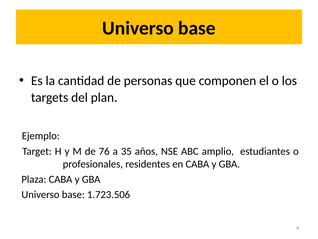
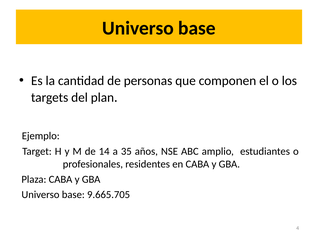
76: 76 -> 14
1.723.506: 1.723.506 -> 9.665.705
